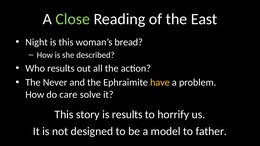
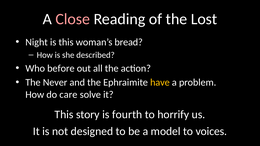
Close colour: light green -> pink
East: East -> Lost
Who results: results -> before
is results: results -> fourth
father: father -> voices
